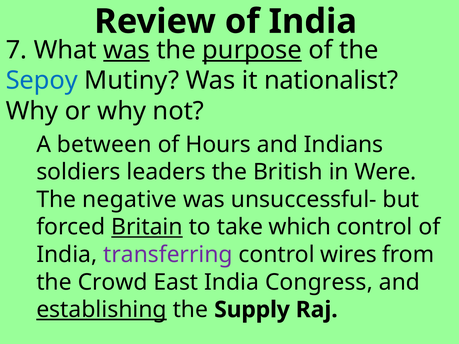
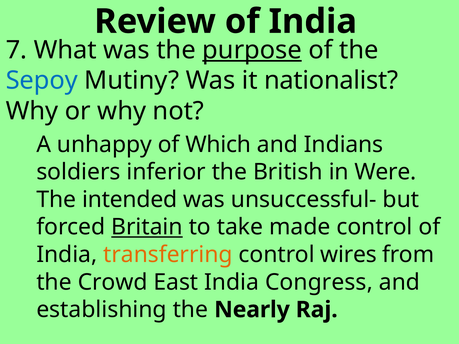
was at (127, 50) underline: present -> none
between: between -> unhappy
Hours: Hours -> Which
leaders: leaders -> inferior
negative: negative -> intended
which: which -> made
transferring colour: purple -> orange
establishing underline: present -> none
Supply: Supply -> Nearly
